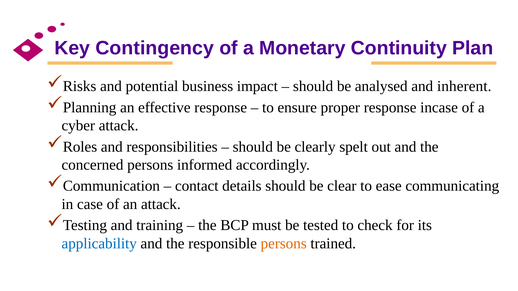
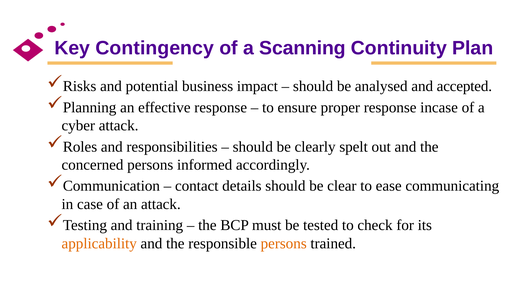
Monetary: Monetary -> Scanning
inherent: inherent -> accepted
applicability colour: blue -> orange
